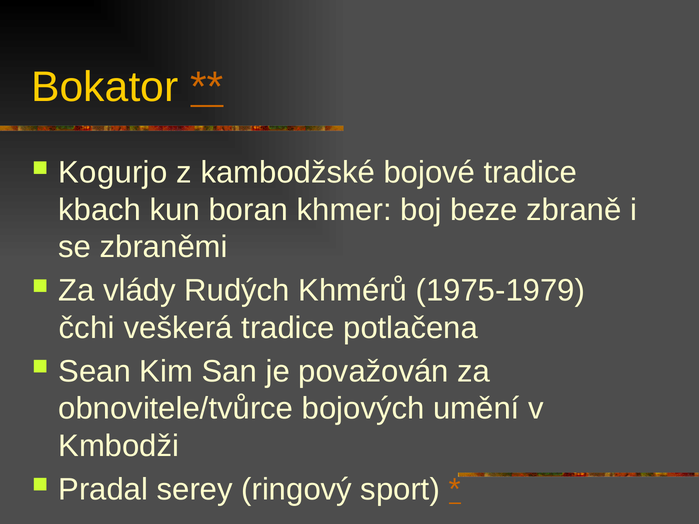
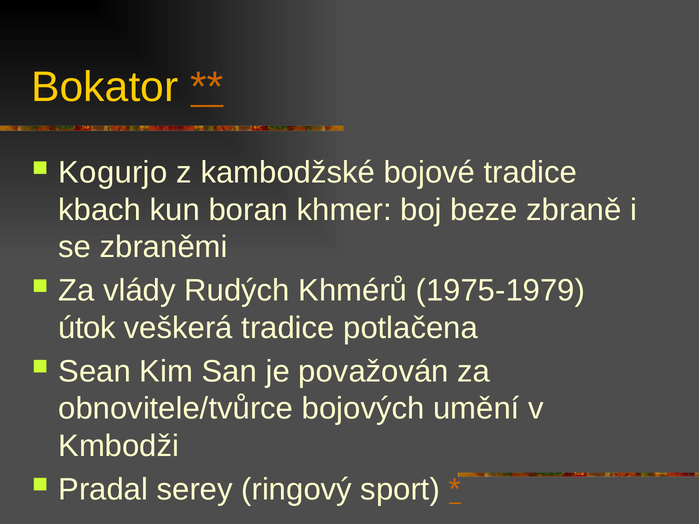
čchi: čchi -> útok
